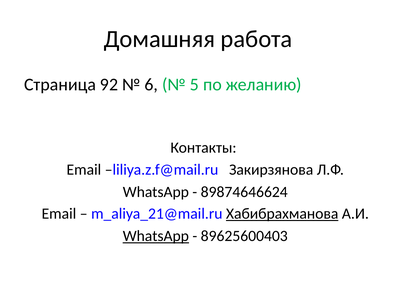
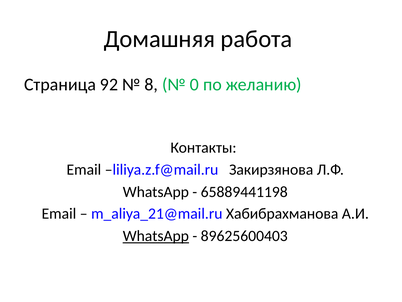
6: 6 -> 8
5: 5 -> 0
89874646624: 89874646624 -> 65889441198
Хабибрахманова underline: present -> none
